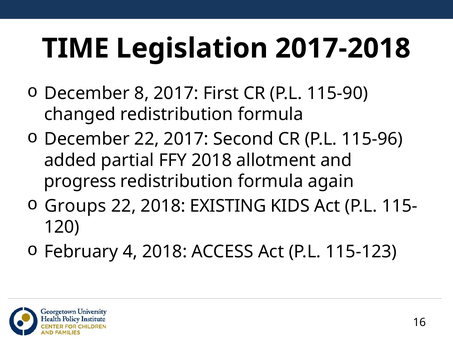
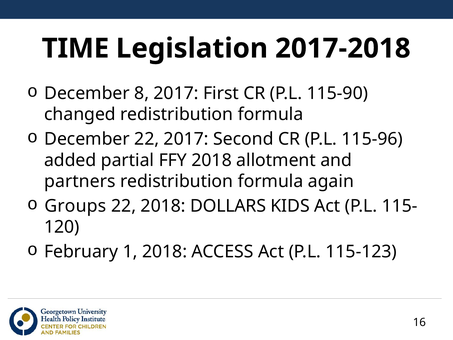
progress: progress -> partners
EXISTING: EXISTING -> DOLLARS
4: 4 -> 1
